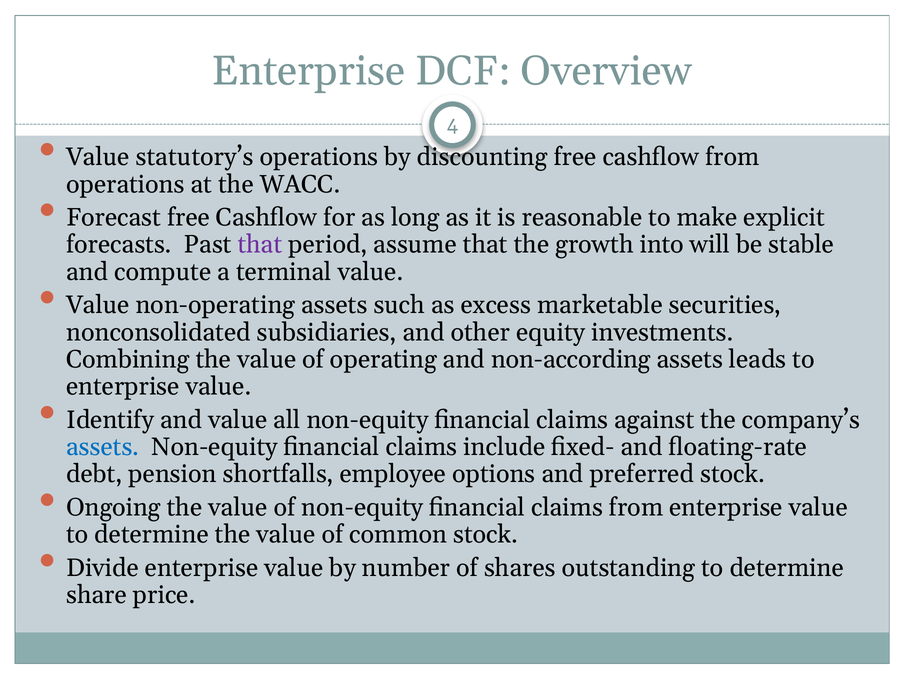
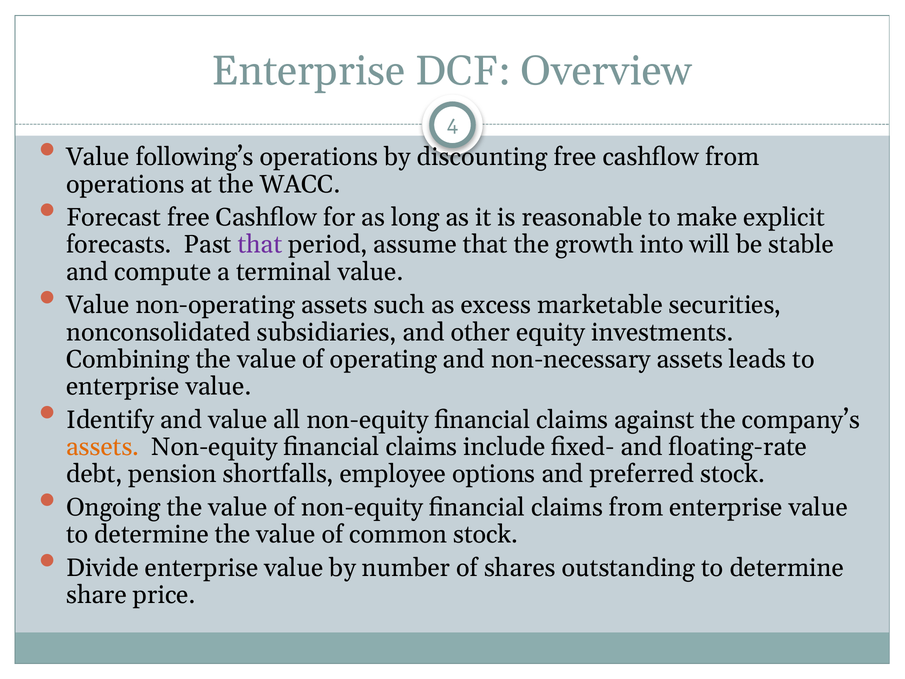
statutory’s: statutory’s -> following’s
non-according: non-according -> non-necessary
assets at (103, 447) colour: blue -> orange
